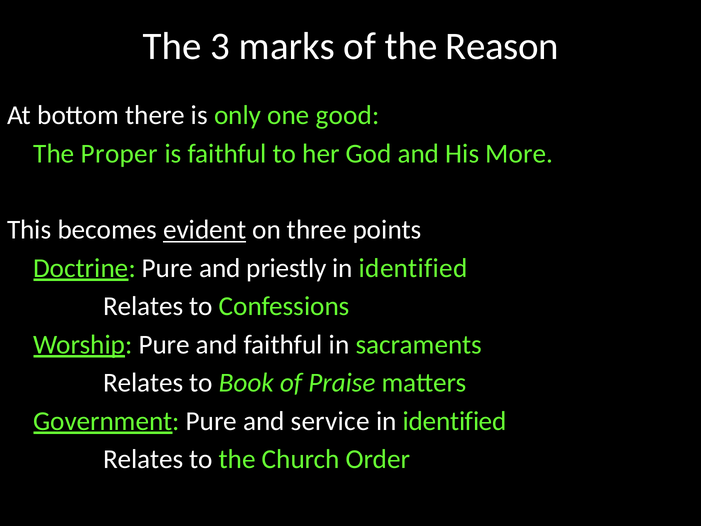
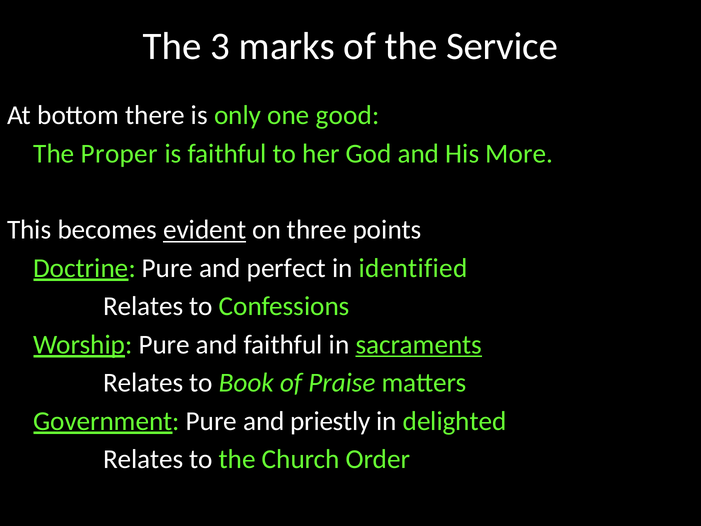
Reason: Reason -> Service
priestly: priestly -> perfect
sacraments underline: none -> present
service: service -> priestly
identified at (455, 421): identified -> delighted
